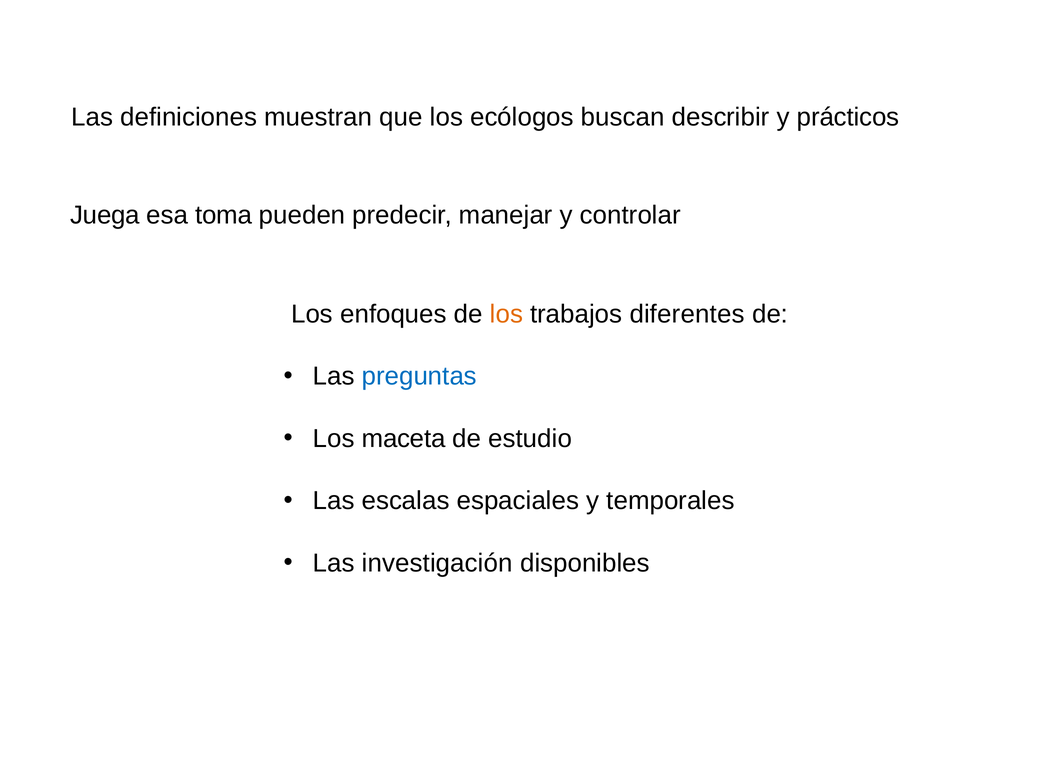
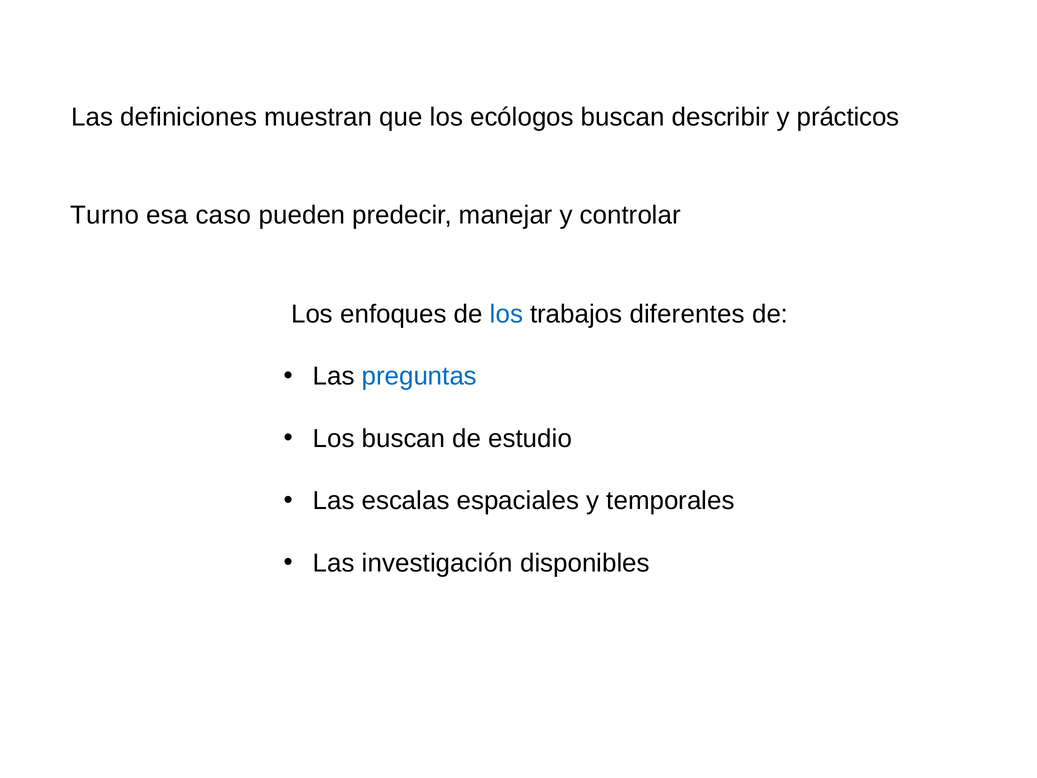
Juega: Juega -> Turno
toma: toma -> caso
los at (506, 314) colour: orange -> blue
Los maceta: maceta -> buscan
